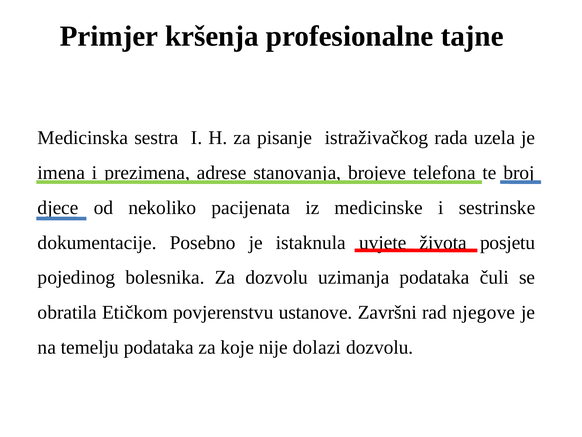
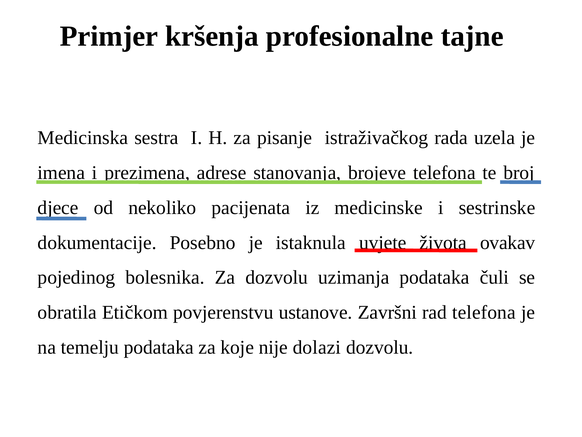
posjetu: posjetu -> ovakav
rad njegove: njegove -> telefona
